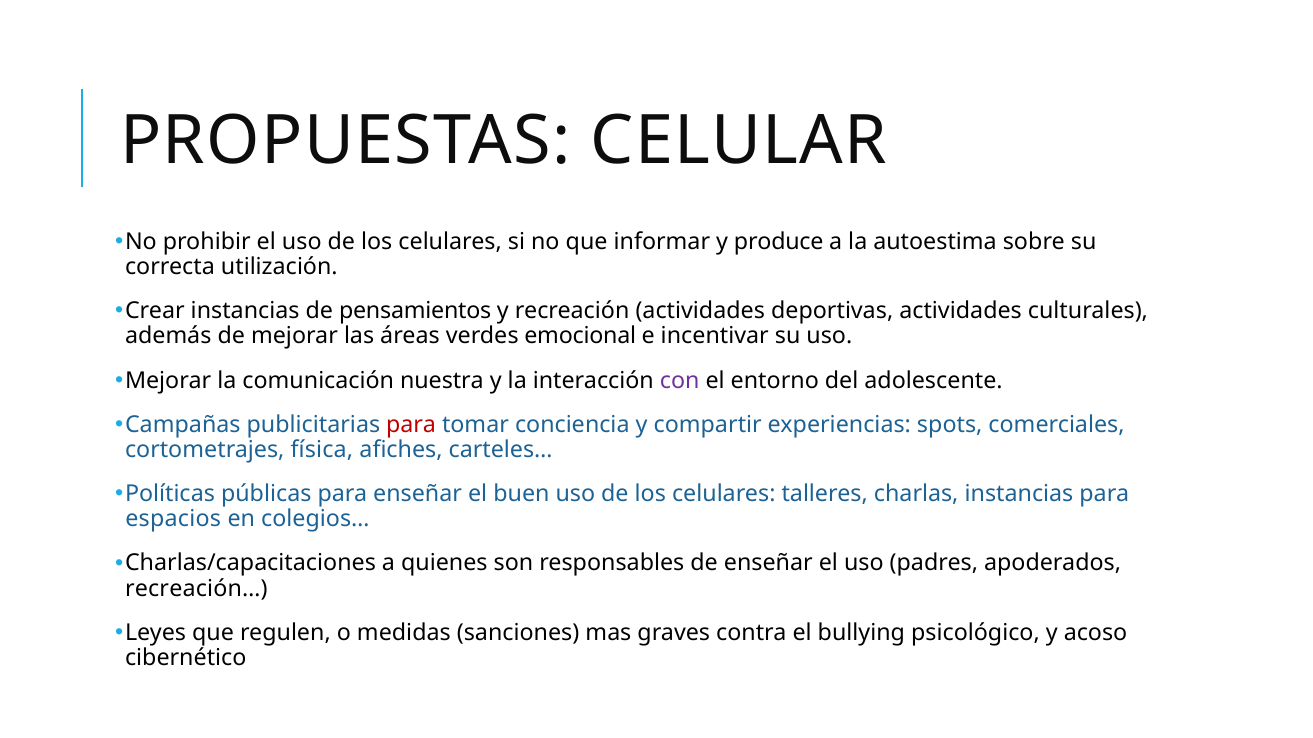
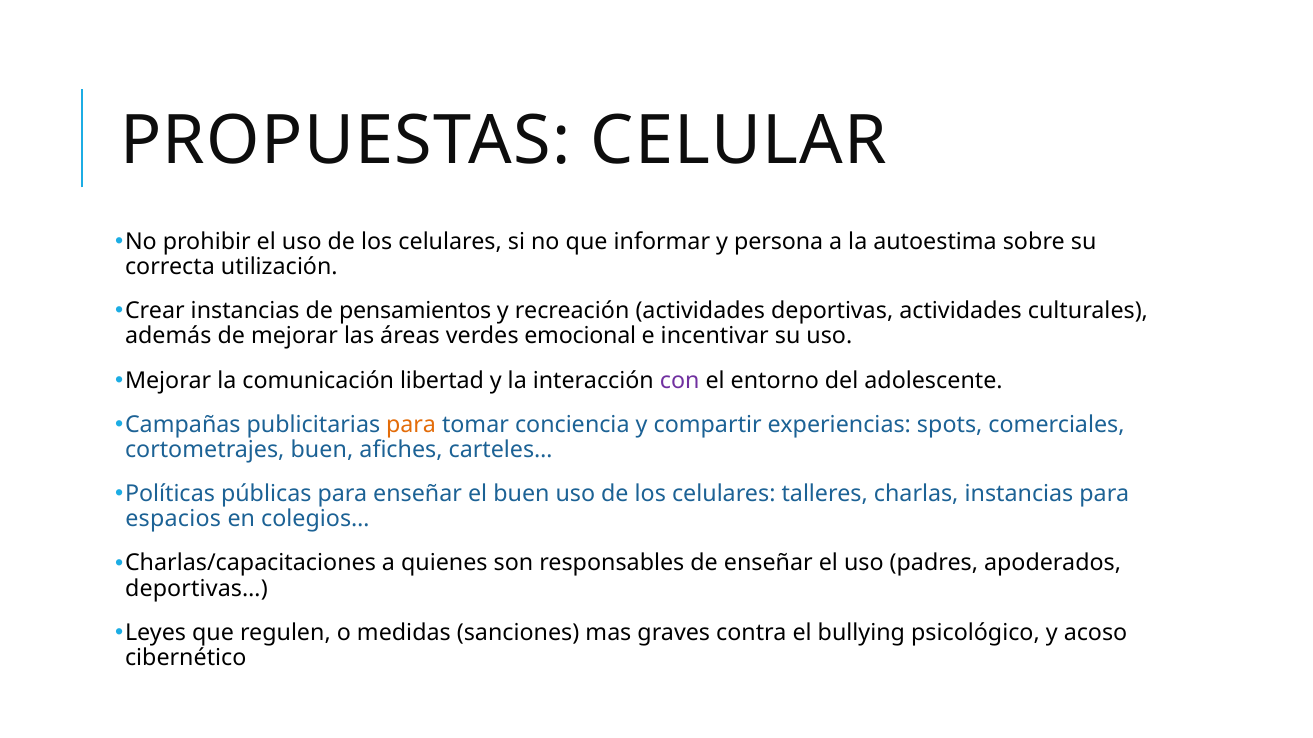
produce: produce -> persona
nuestra: nuestra -> libertad
para at (411, 425) colour: red -> orange
cortometrajes física: física -> buen
recreación…: recreación… -> deportivas…
